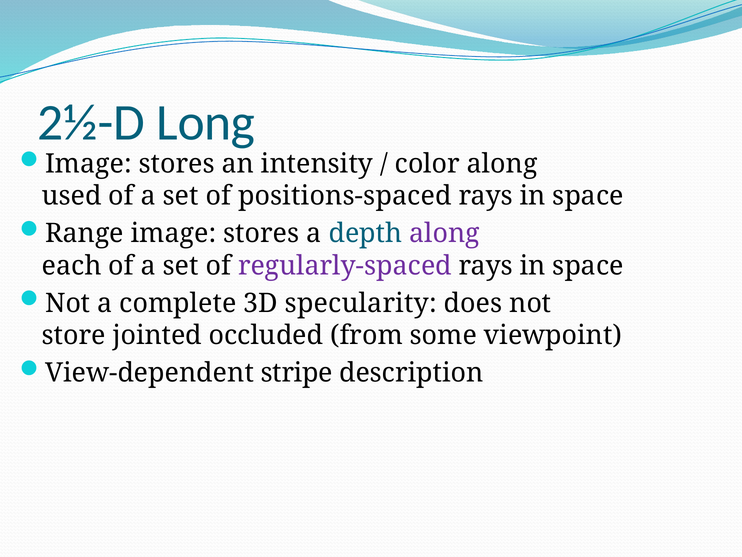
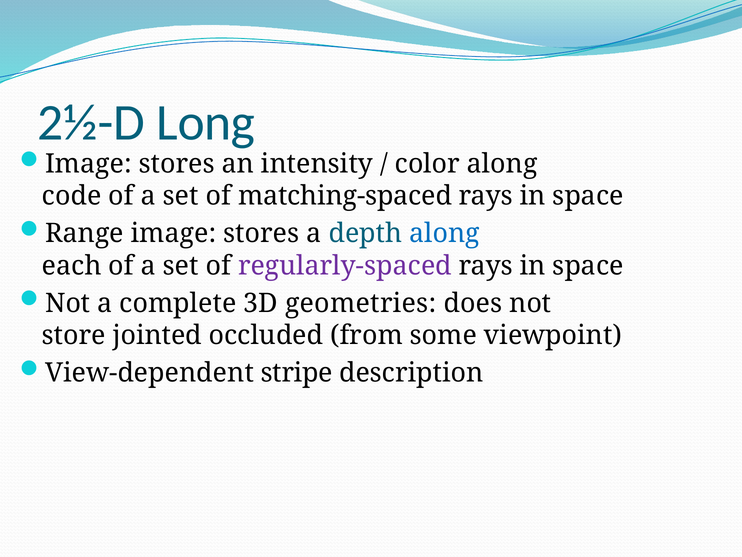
used: used -> code
positions-spaced: positions-spaced -> matching-spaced
along at (444, 233) colour: purple -> blue
specularity: specularity -> geometries
